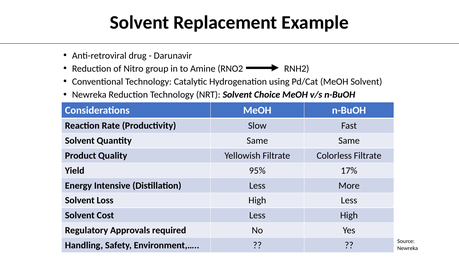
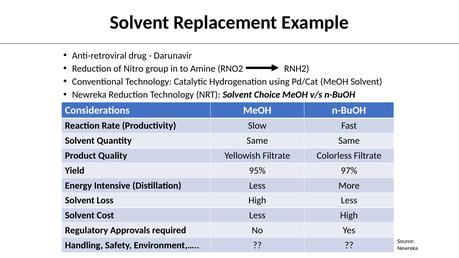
17%: 17% -> 97%
